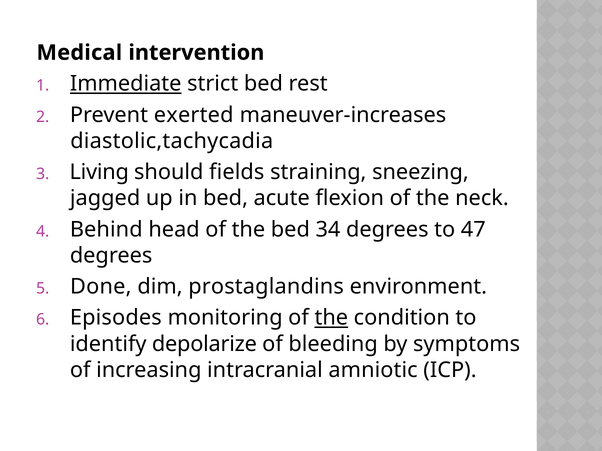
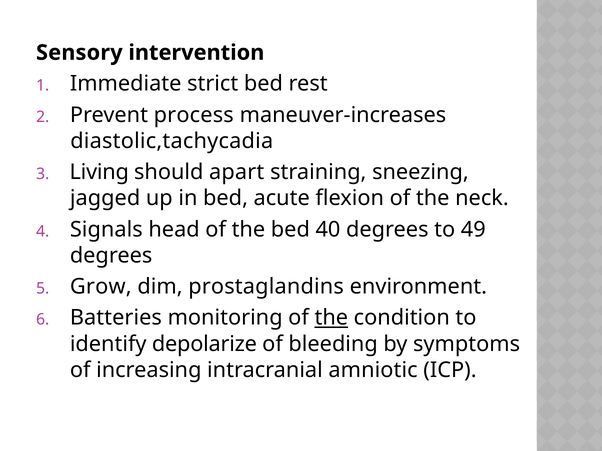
Medical: Medical -> Sensory
Immediate underline: present -> none
exerted: exerted -> process
fields: fields -> apart
Behind: Behind -> Signals
34: 34 -> 40
47: 47 -> 49
Done: Done -> Grow
Episodes: Episodes -> Batteries
